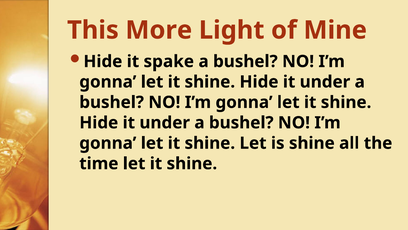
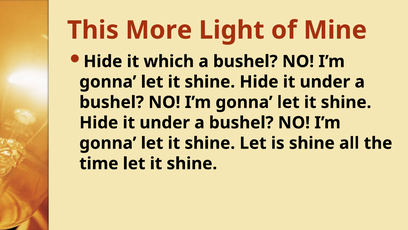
spake: spake -> which
